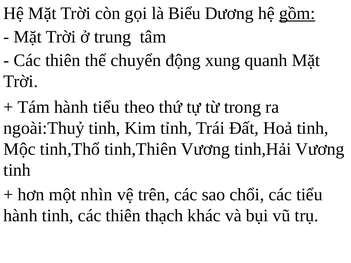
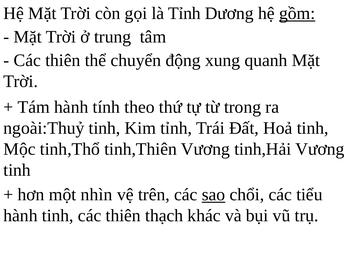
là Biểu: Biểu -> Tỉnh
hành tiểu: tiểu -> tính
sao underline: none -> present
